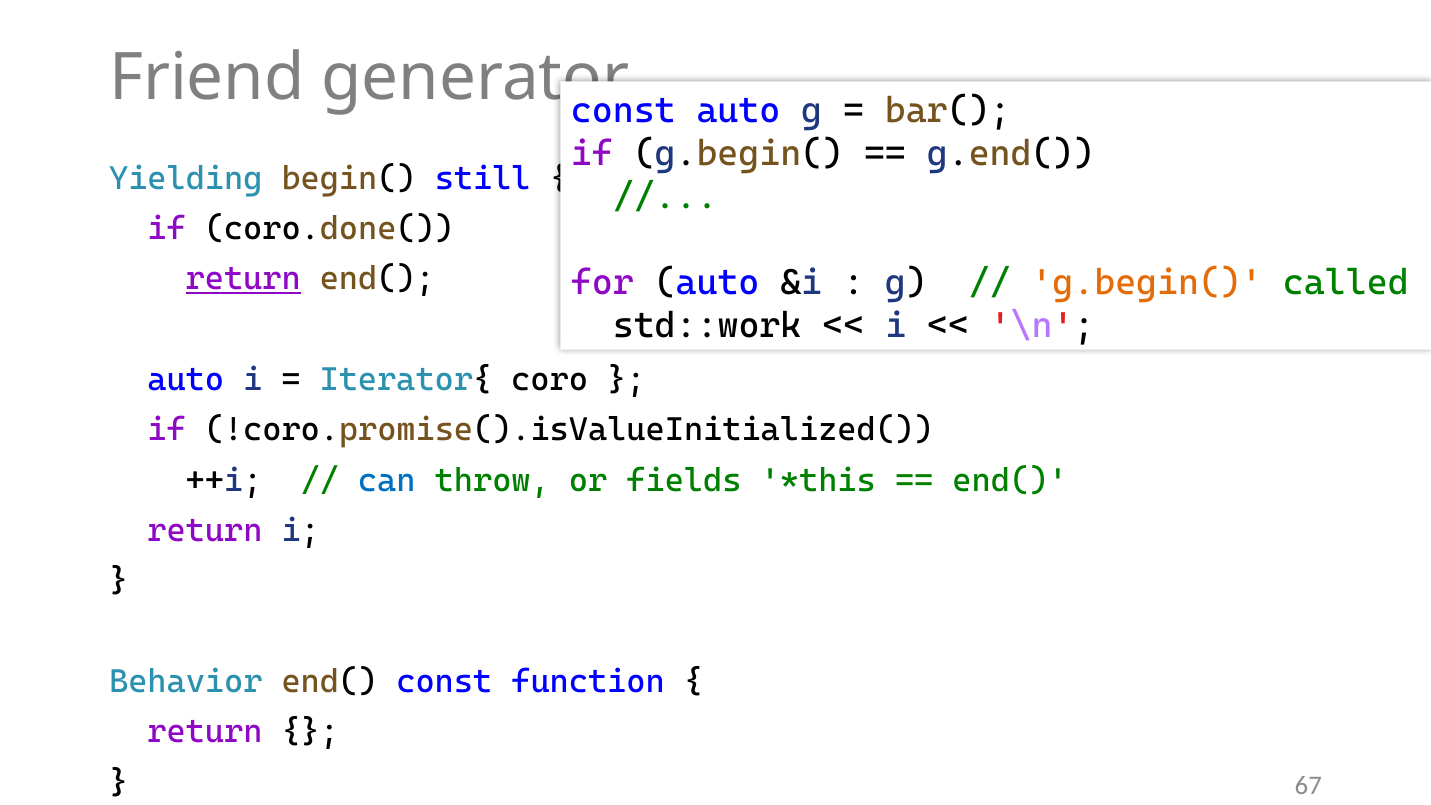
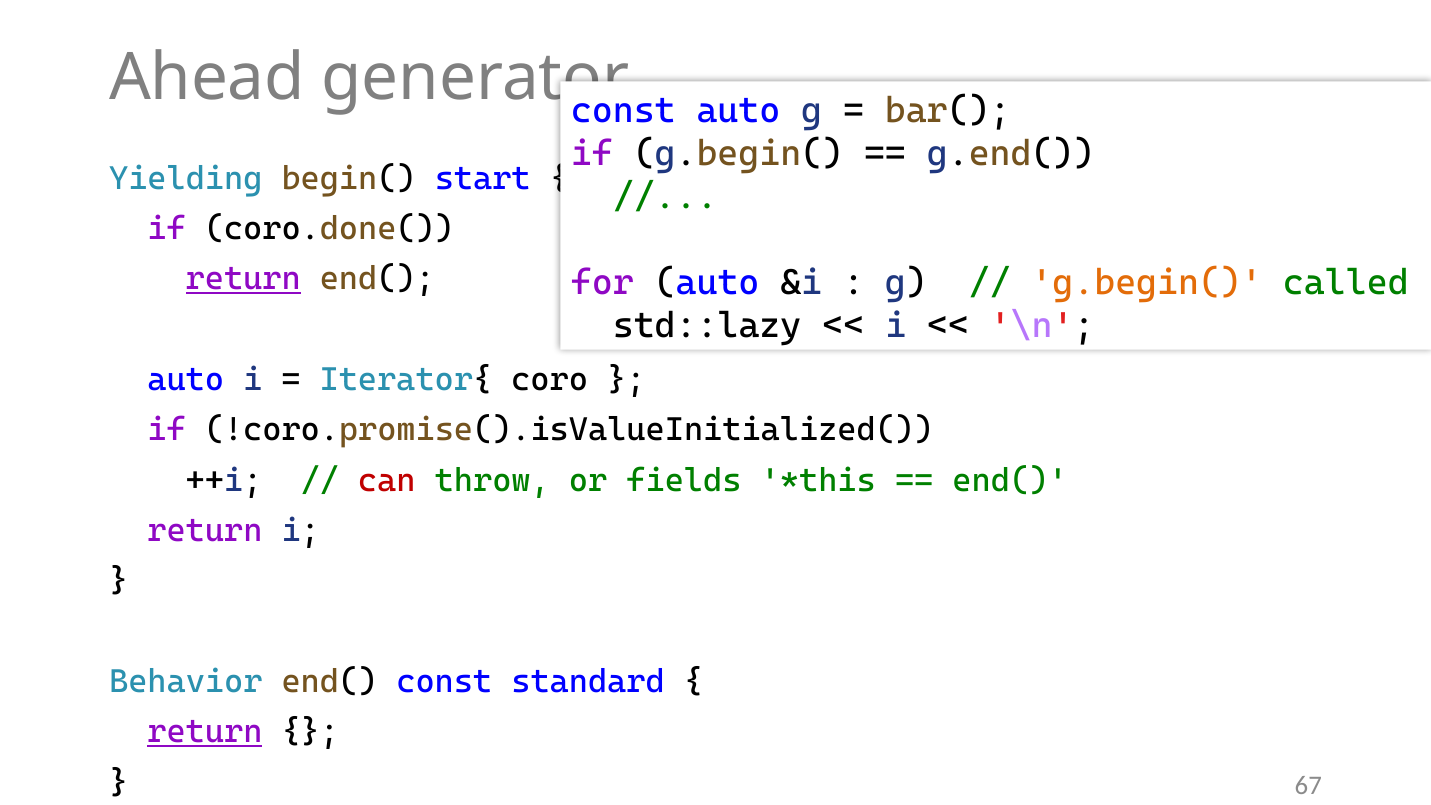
Friend: Friend -> Ahead
still: still -> start
std::work: std::work -> std::lazy
can colour: blue -> red
function: function -> standard
return at (205, 732) underline: none -> present
